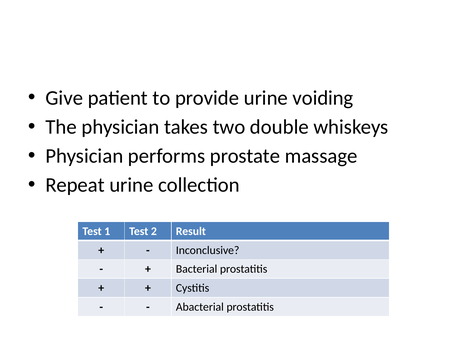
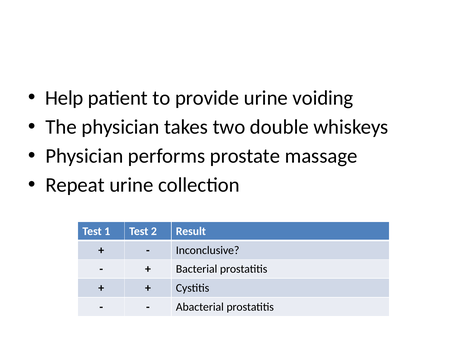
Give: Give -> Help
